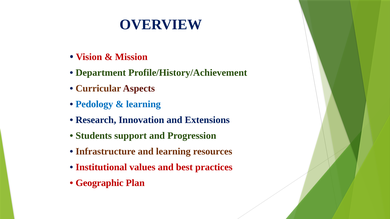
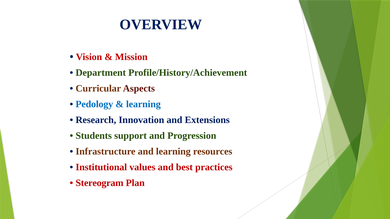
Geographic: Geographic -> Stereogram
